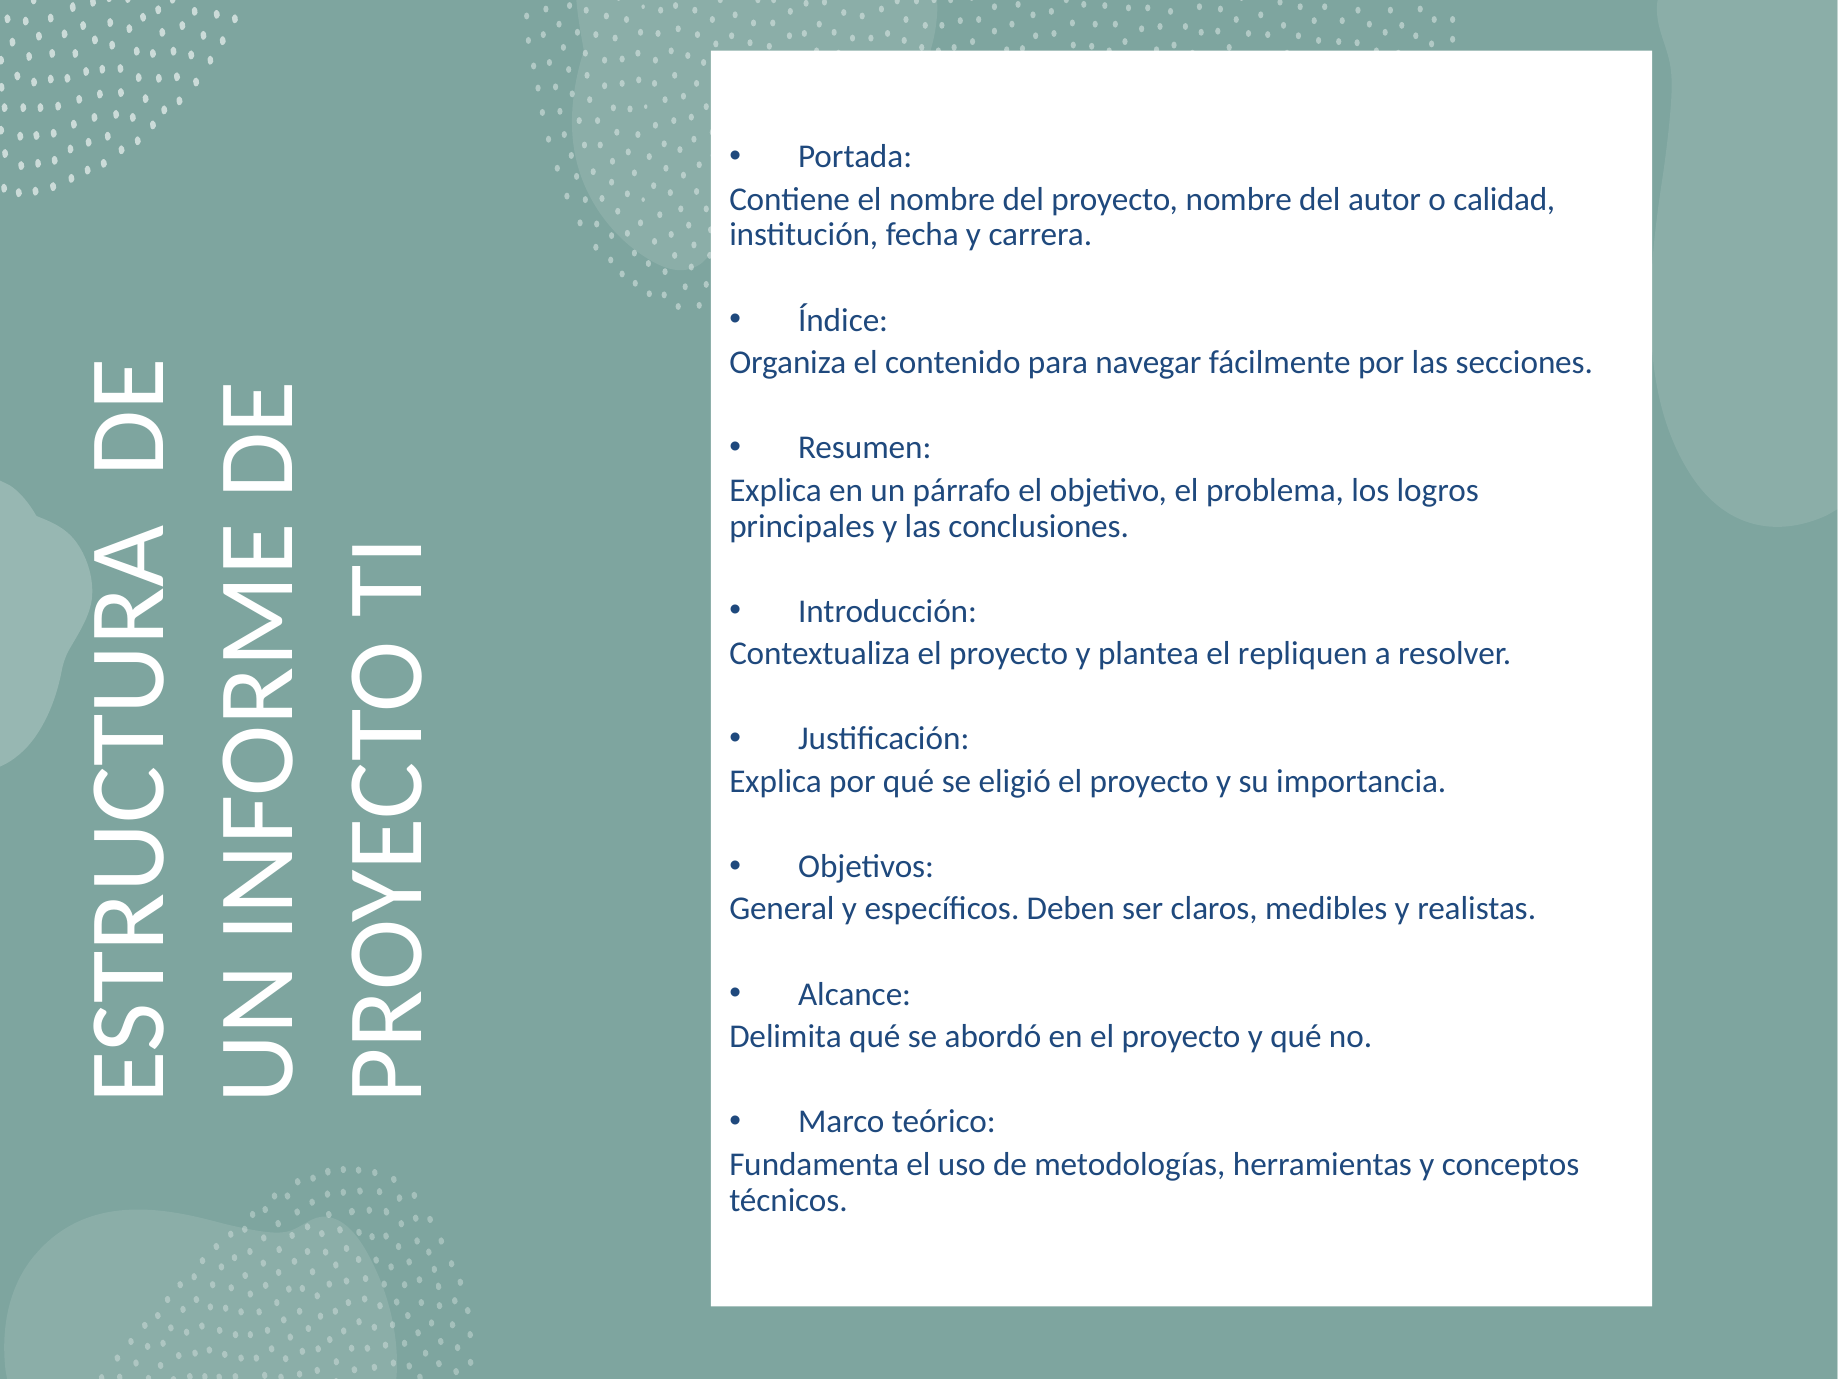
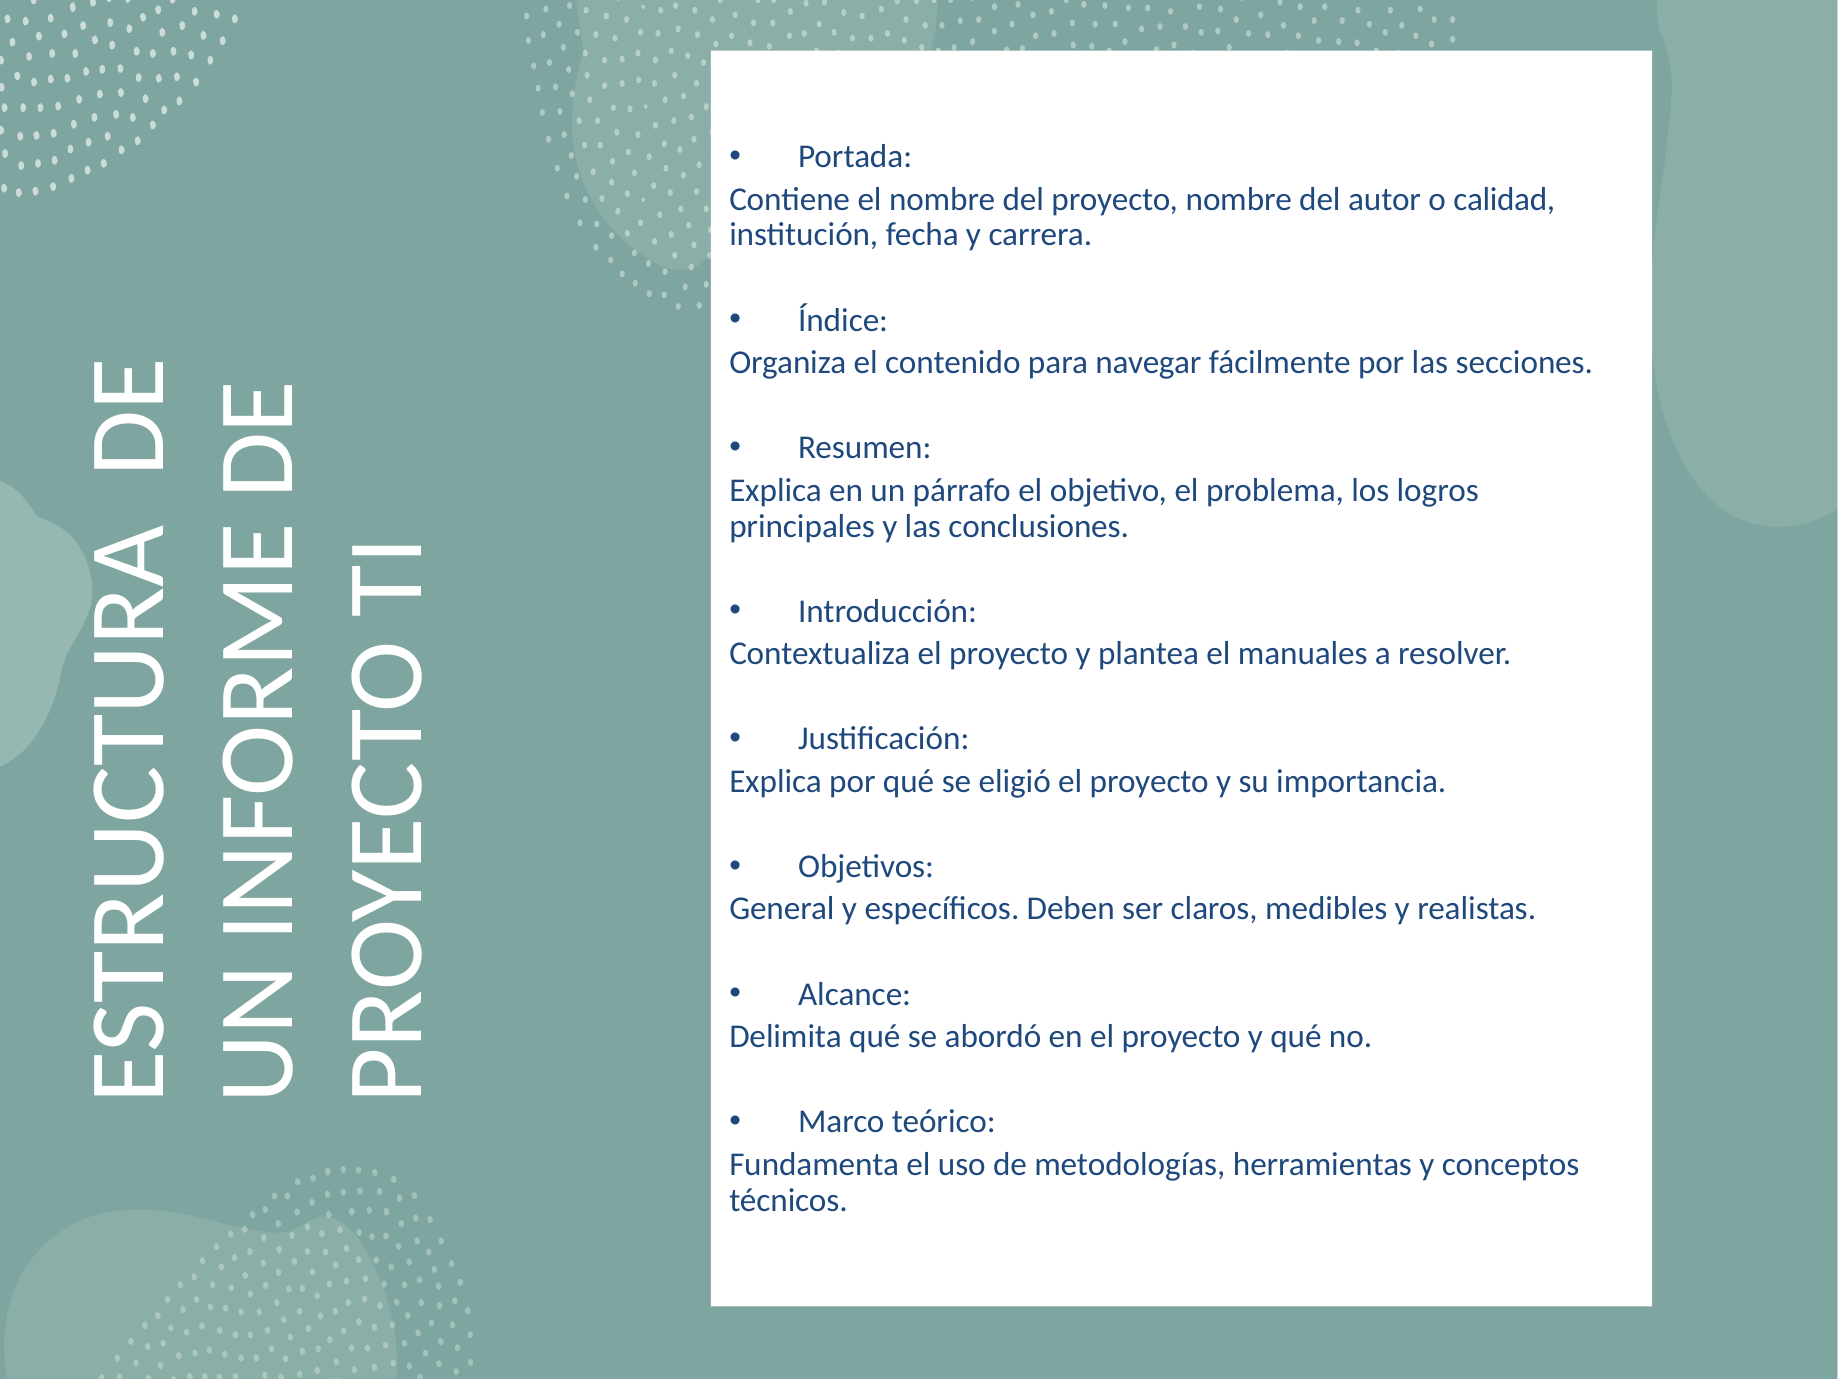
repliquen: repliquen -> manuales
